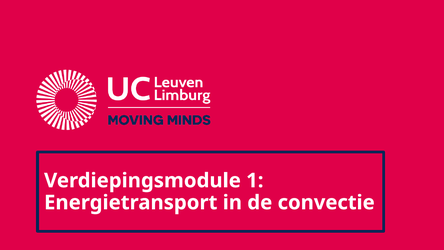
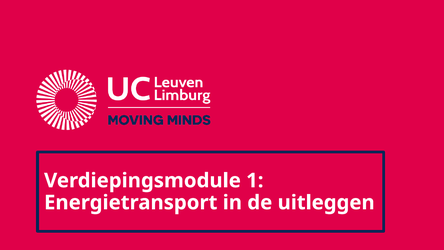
convectie: convectie -> uitleggen
